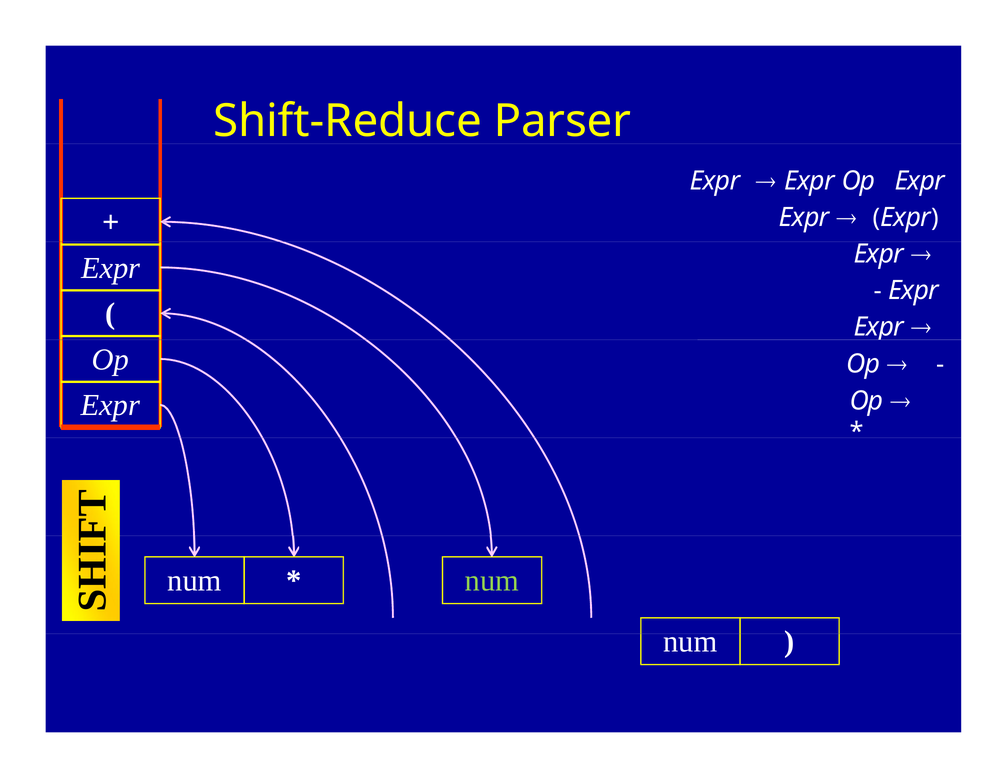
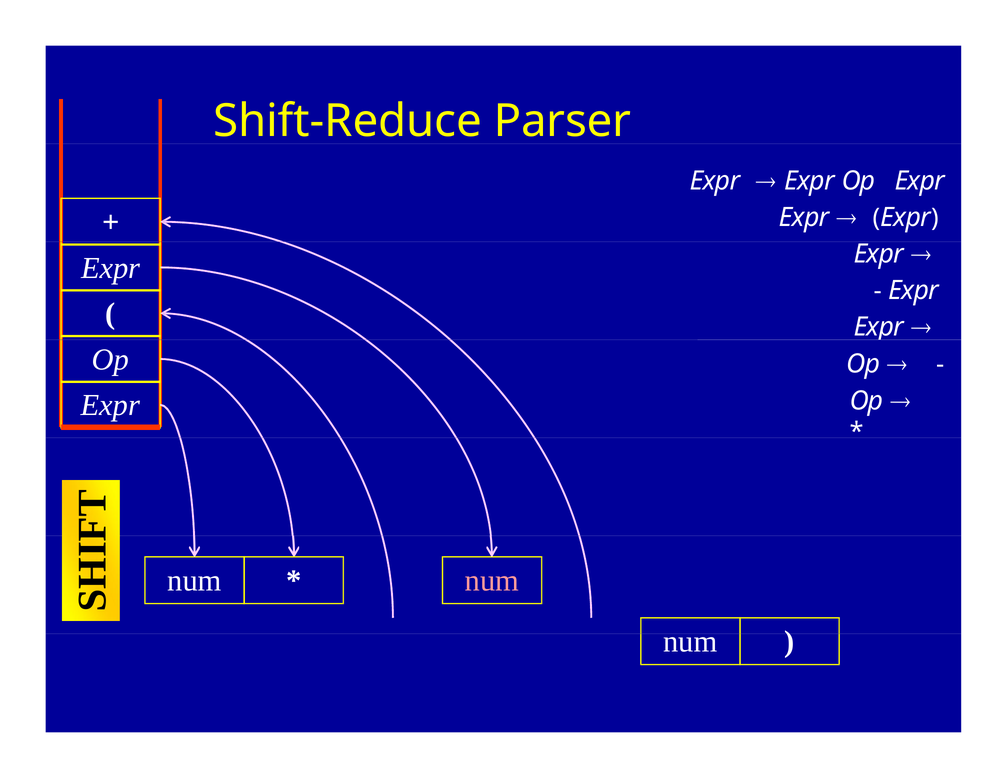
num at (492, 581) colour: light green -> pink
